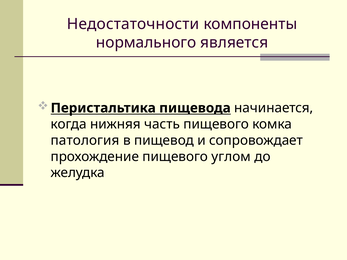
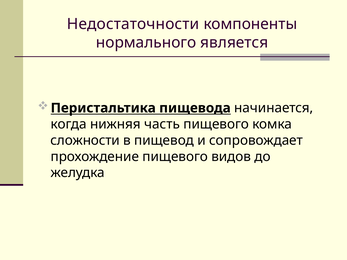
патология: патология -> сложности
углом: углом -> видов
